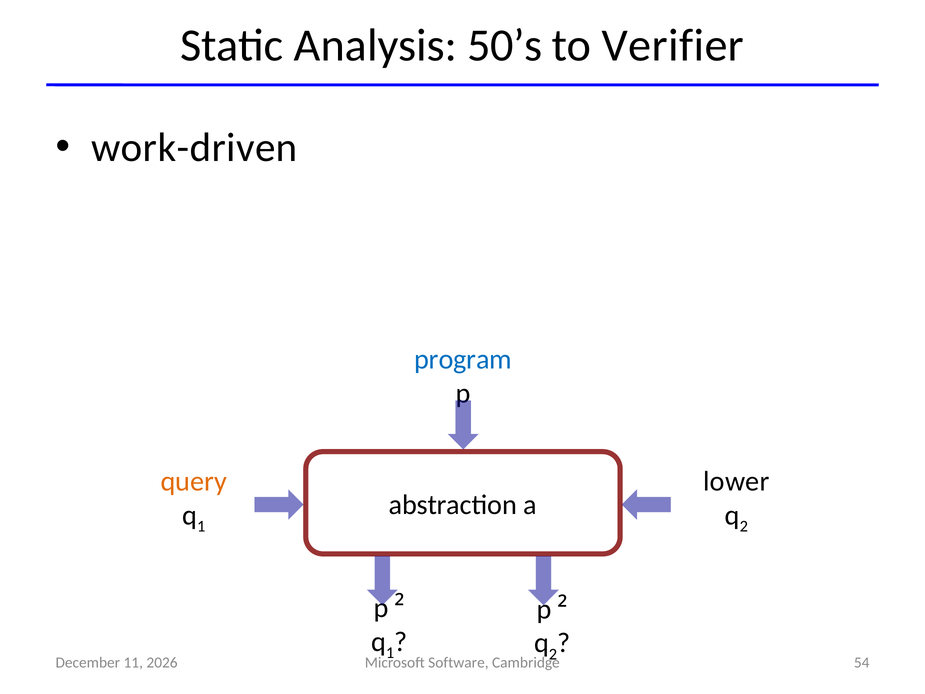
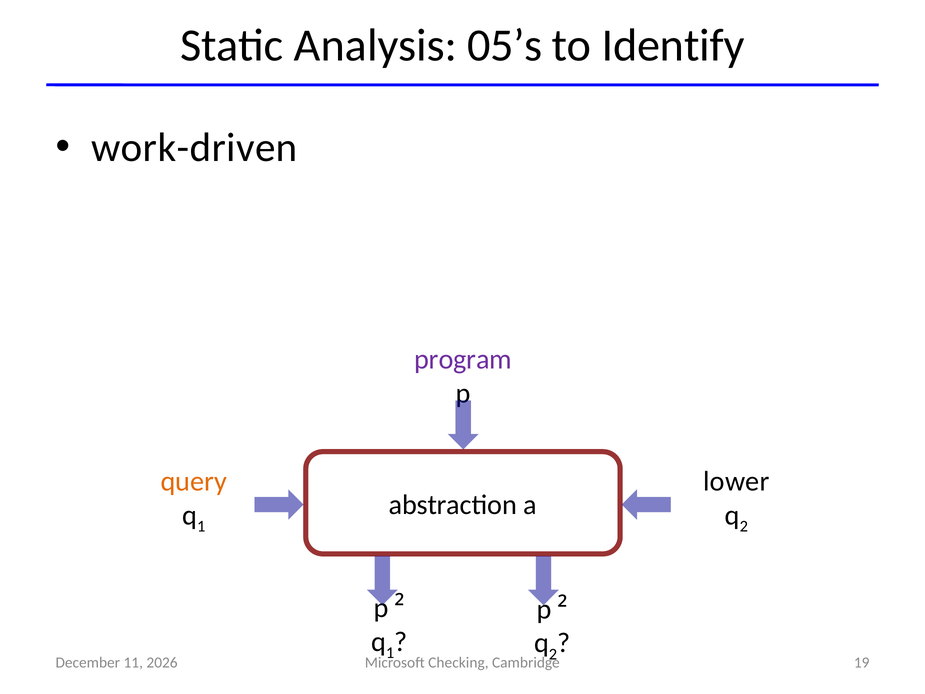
50’s: 50’s -> 05’s
Verifier: Verifier -> Identify
program colour: blue -> purple
54: 54 -> 19
Software: Software -> Checking
